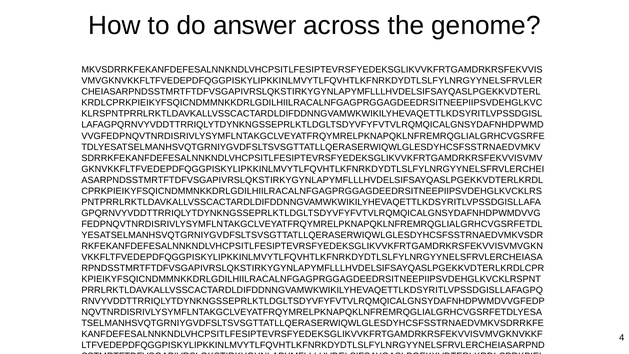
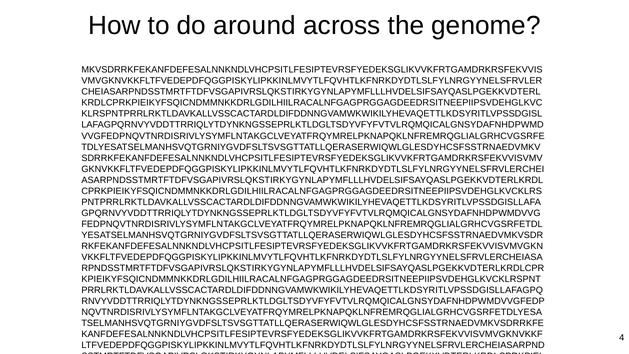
answer: answer -> around
